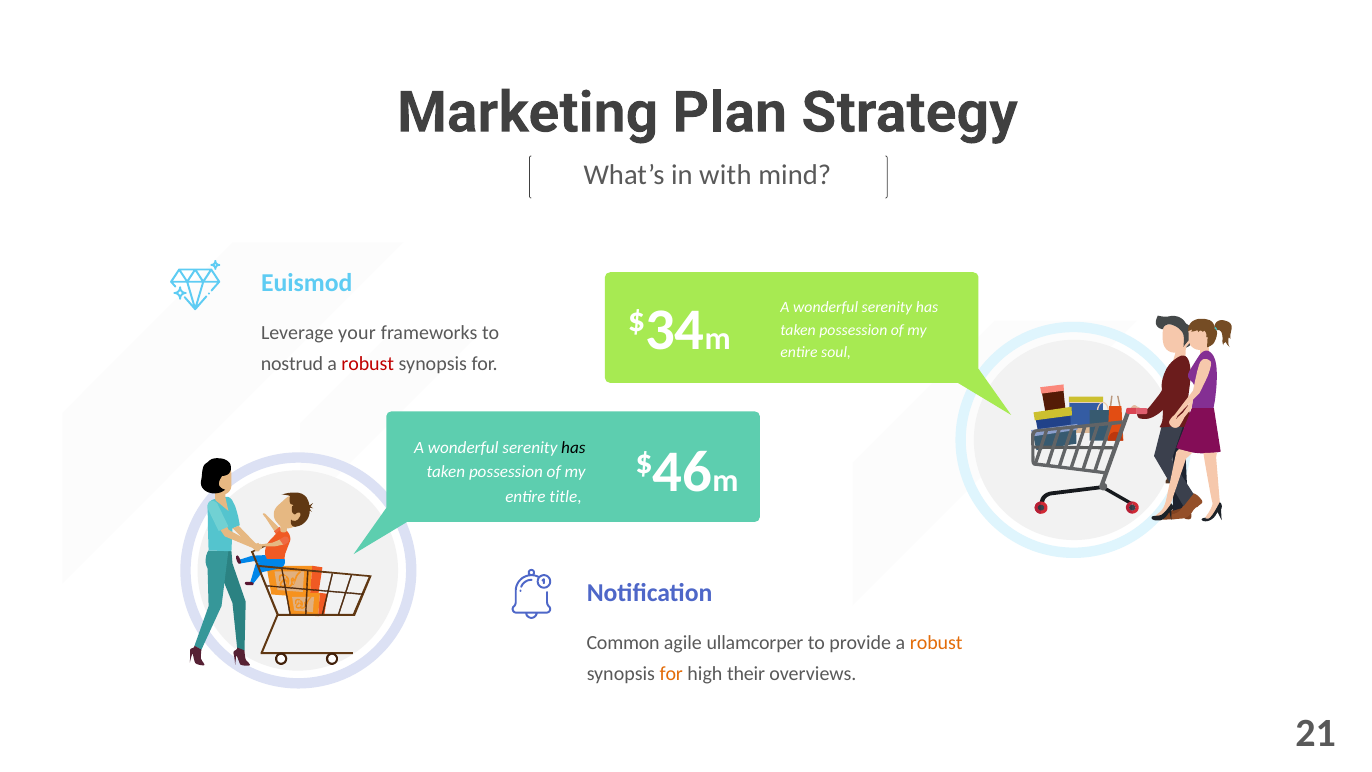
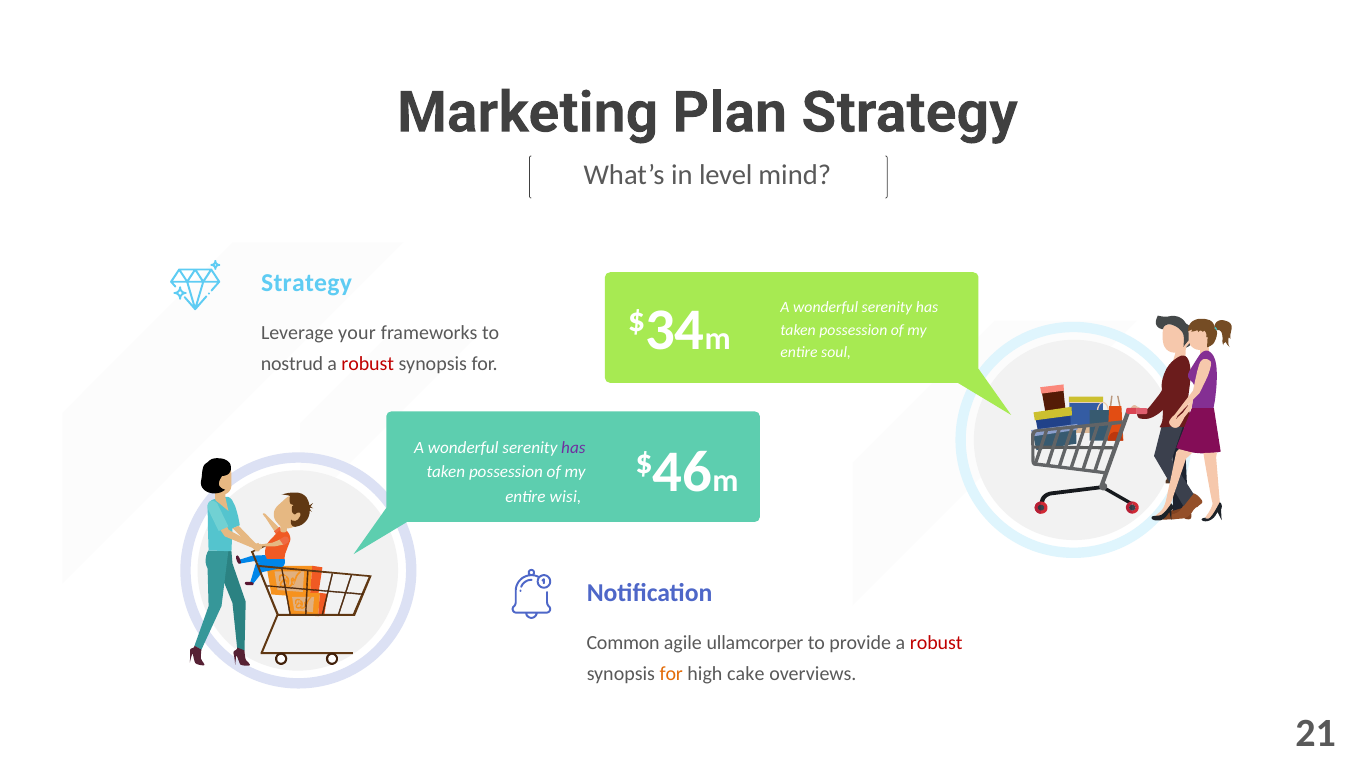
with: with -> level
Euismod at (307, 283): Euismod -> Strategy
has at (573, 447) colour: black -> purple
title: title -> wisi
robust at (936, 643) colour: orange -> red
their: their -> cake
